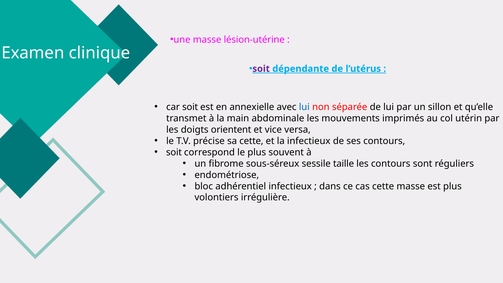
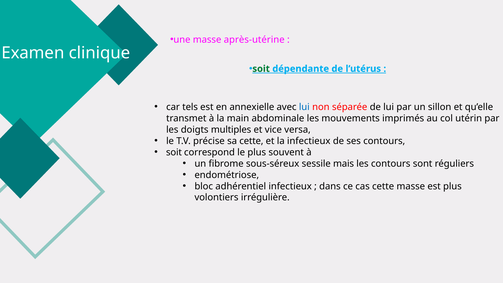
lésion-utérine: lésion-utérine -> après-utérine
soit at (261, 69) colour: purple -> green
car soit: soit -> tels
orientent: orientent -> multiples
taille: taille -> mais
